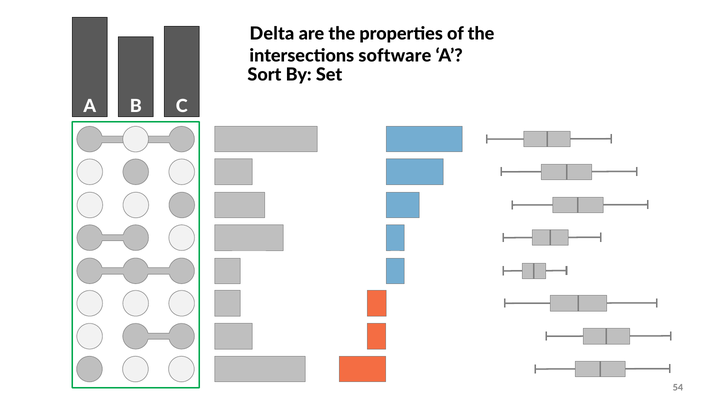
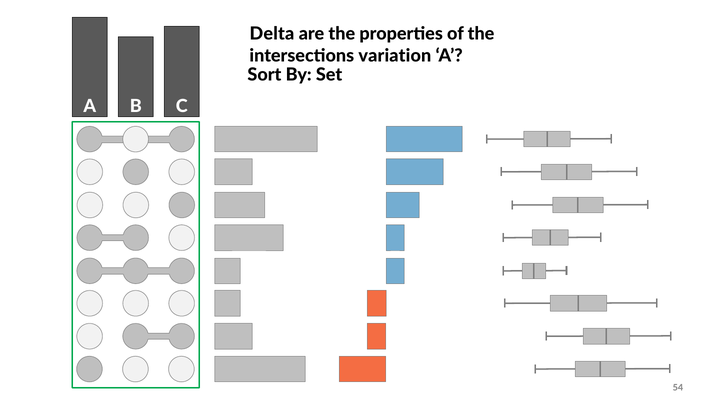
software: software -> variation
